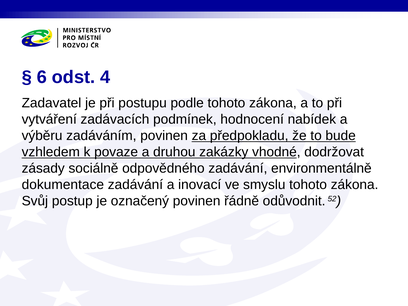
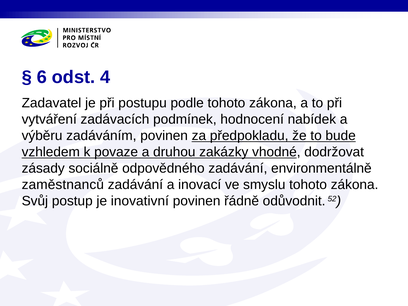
dokumentace: dokumentace -> zaměstnanců
označený: označený -> inovativní
